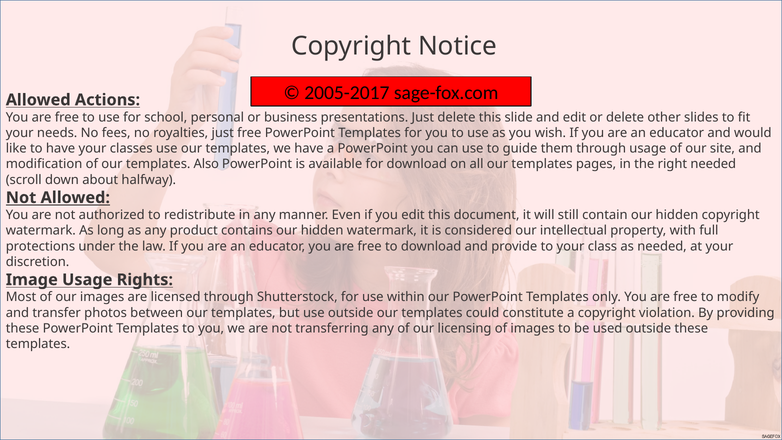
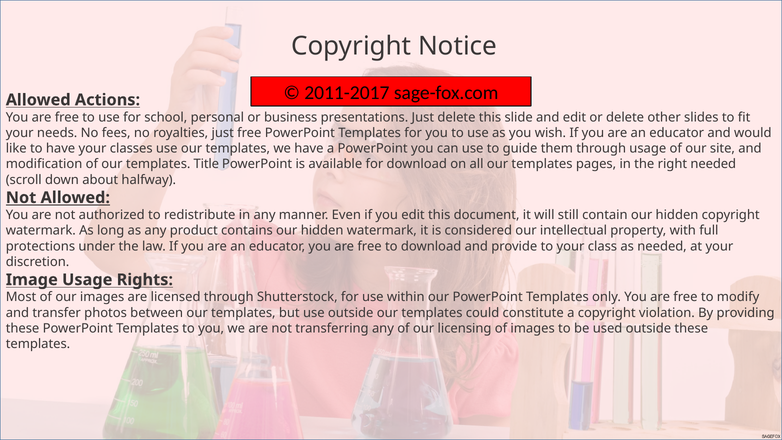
2005-2017: 2005-2017 -> 2011-2017
Also: Also -> Title
